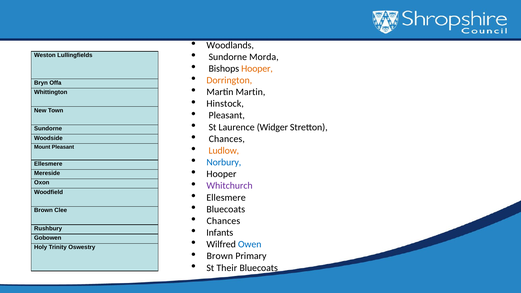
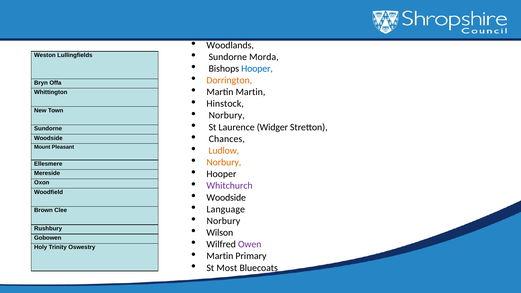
Hooper at (257, 69) colour: orange -> blue
Pleasant at (227, 115): Pleasant -> Norbury
Norbury at (224, 162) colour: blue -> orange
Ellesmere at (226, 198): Ellesmere -> Woodside
Bluecoats at (226, 209): Bluecoats -> Language
Chances at (223, 221): Chances -> Norbury
Infants: Infants -> Wilson
Owen colour: blue -> purple
Brown at (220, 256): Brown -> Martin
Their: Their -> Most
